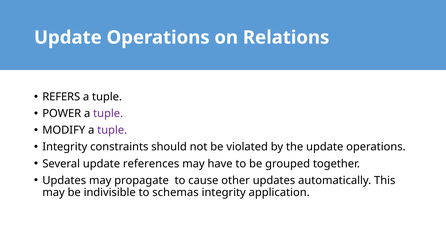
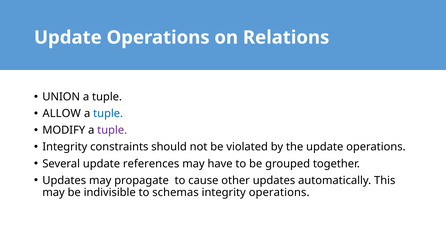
REFERS: REFERS -> UNION
POWER: POWER -> ALLOW
tuple at (108, 114) colour: purple -> blue
integrity application: application -> operations
